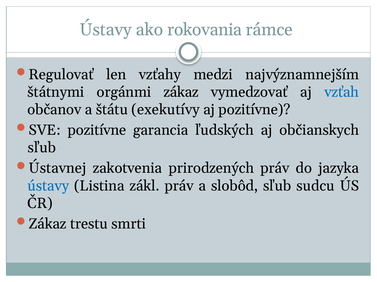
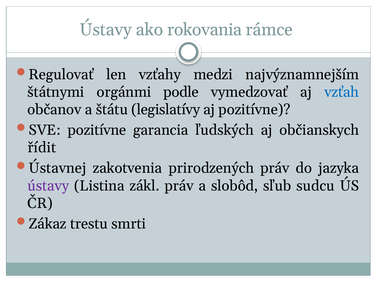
orgánmi zákaz: zákaz -> podle
exekutívy: exekutívy -> legislatívy
sľub at (42, 148): sľub -> řídit
ústavy at (48, 186) colour: blue -> purple
